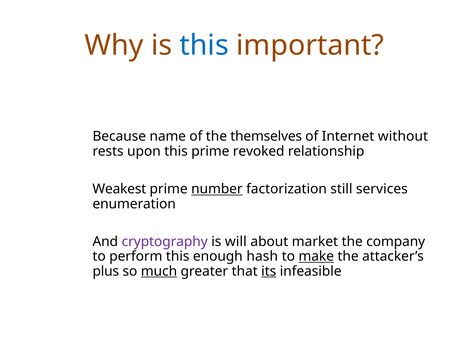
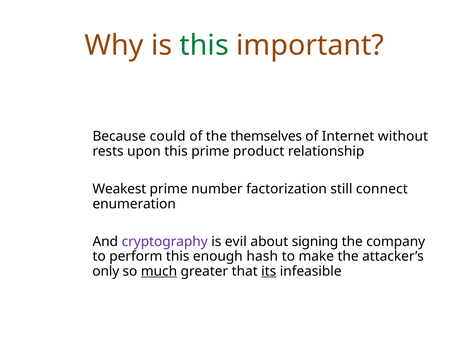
this at (204, 45) colour: blue -> green
name: name -> could
revoked: revoked -> product
number underline: present -> none
services: services -> connect
will: will -> evil
market: market -> signing
make underline: present -> none
plus: plus -> only
